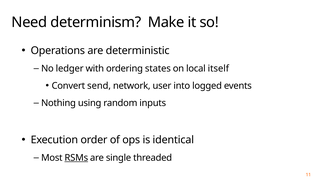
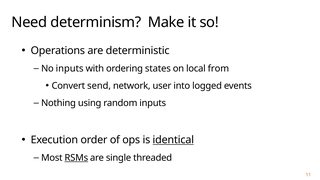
No ledger: ledger -> inputs
itself: itself -> from
identical underline: none -> present
